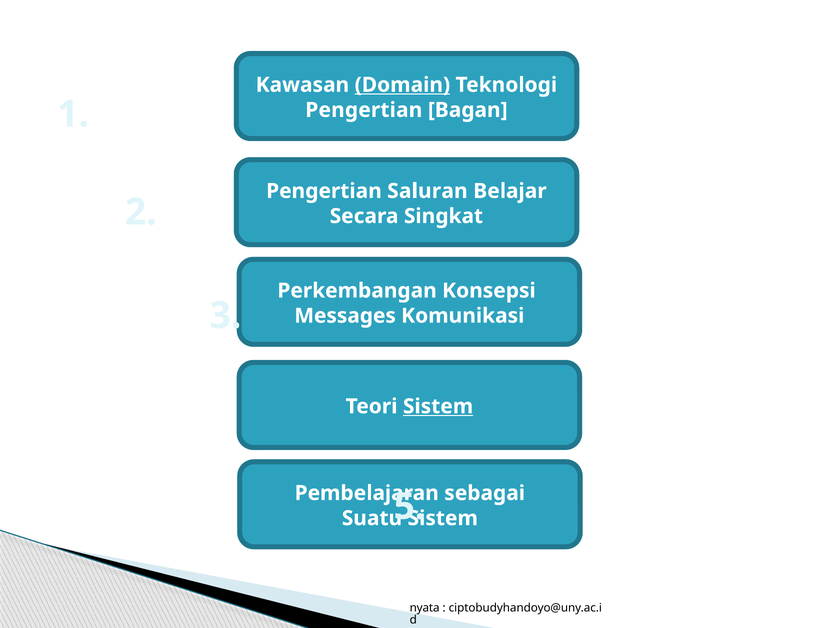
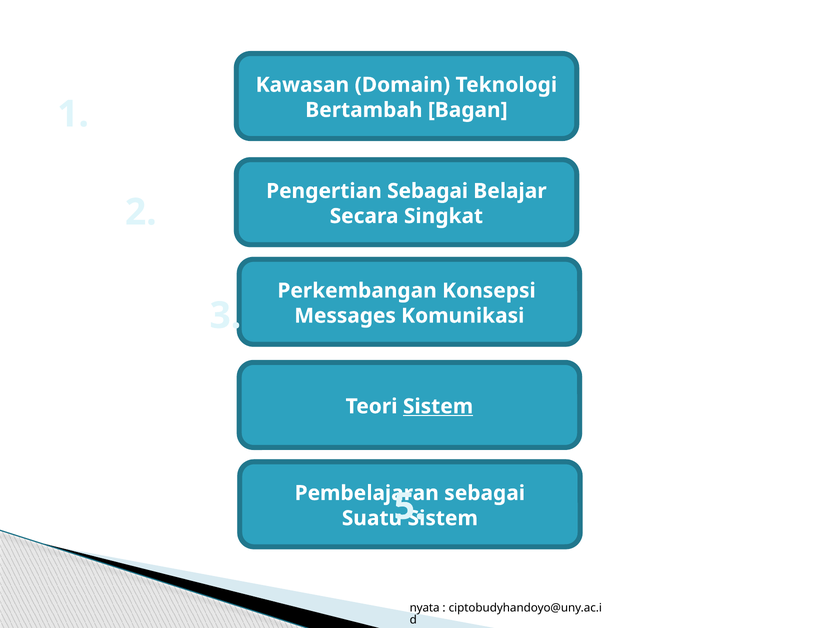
Domain underline: present -> none
Pengertian at (364, 110): Pengertian -> Bertambah
Pengertian Saluran: Saluran -> Sebagai
